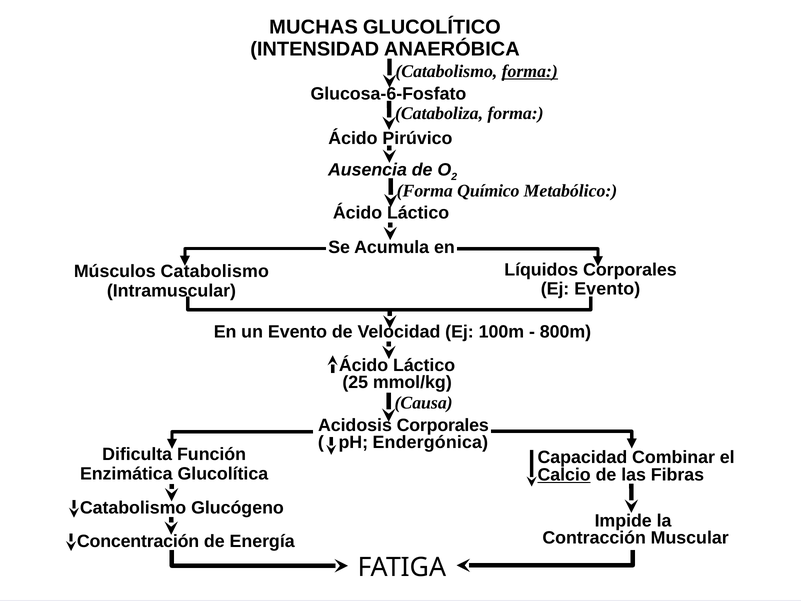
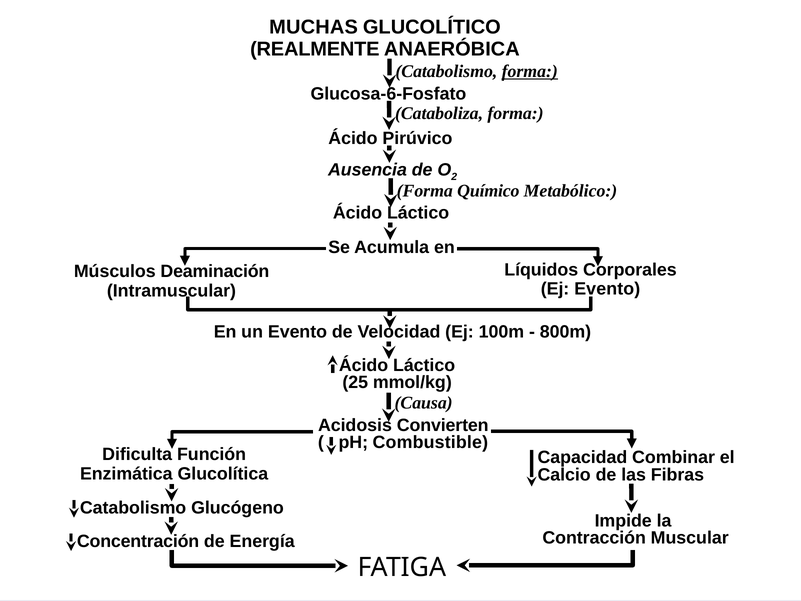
INTENSIDAD: INTENSIDAD -> REALMENTE
Músculos Catabolismo: Catabolismo -> Deaminación
Acidosis Corporales: Corporales -> Convierten
Endergónica: Endergónica -> Combustible
Calcio underline: present -> none
